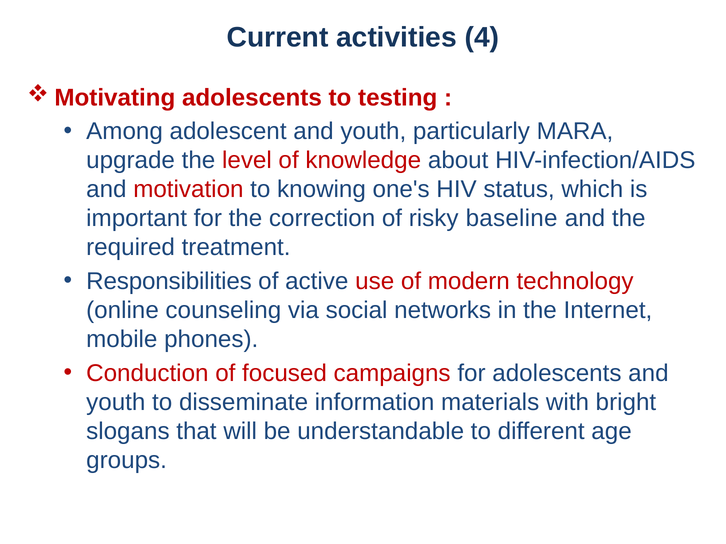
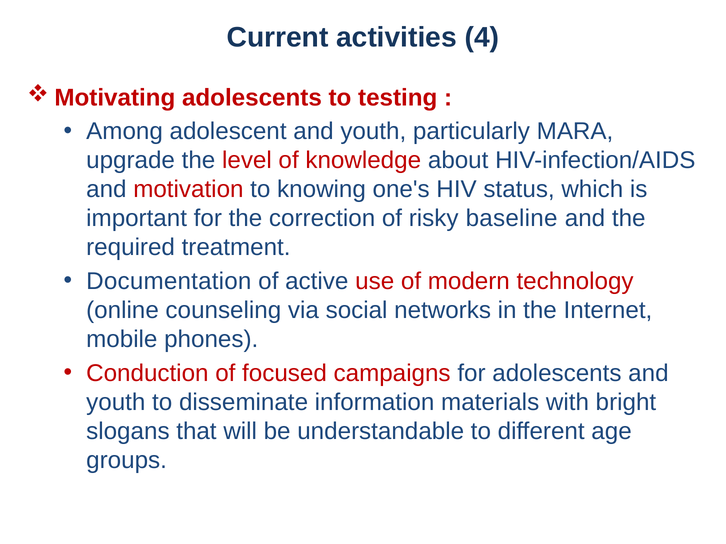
Responsibilities: Responsibilities -> Documentation
